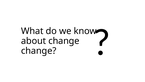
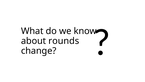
about change: change -> rounds
